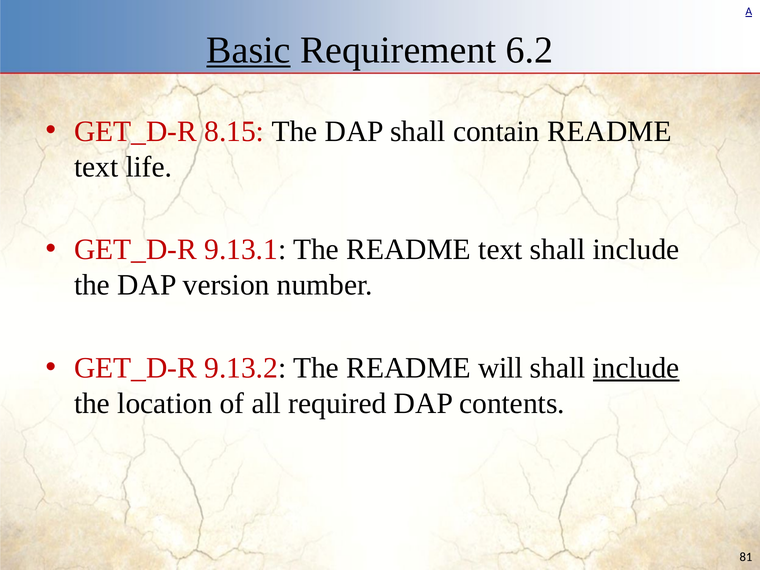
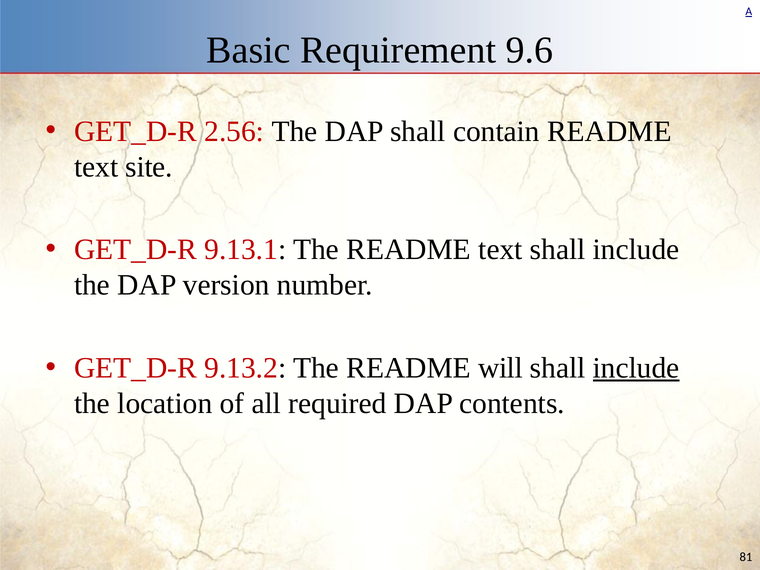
Basic underline: present -> none
6.2: 6.2 -> 9.6
8.15: 8.15 -> 2.56
life: life -> site
